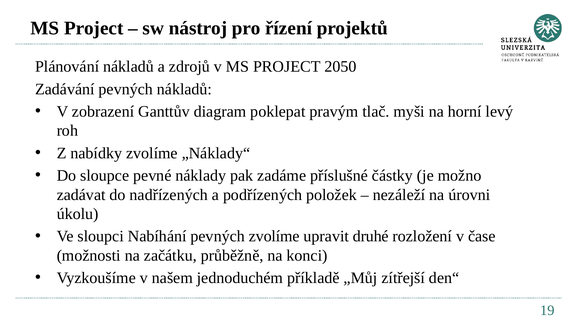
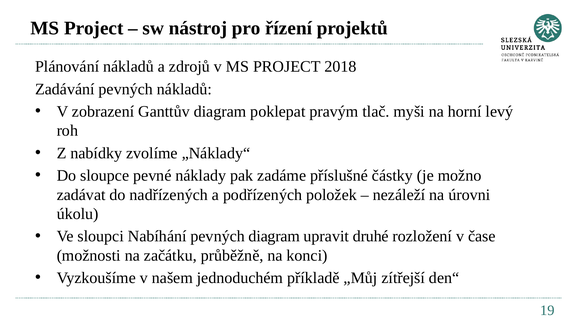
2050: 2050 -> 2018
pevných zvolíme: zvolíme -> diagram
